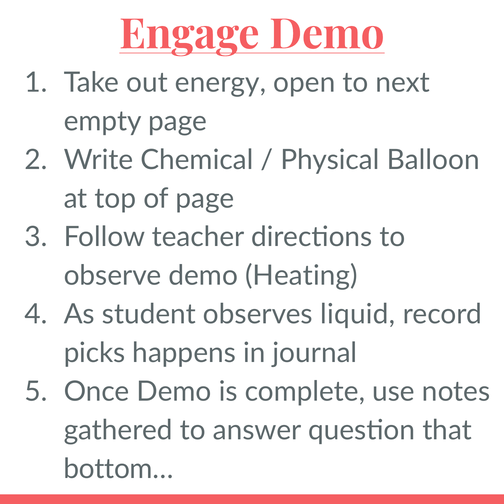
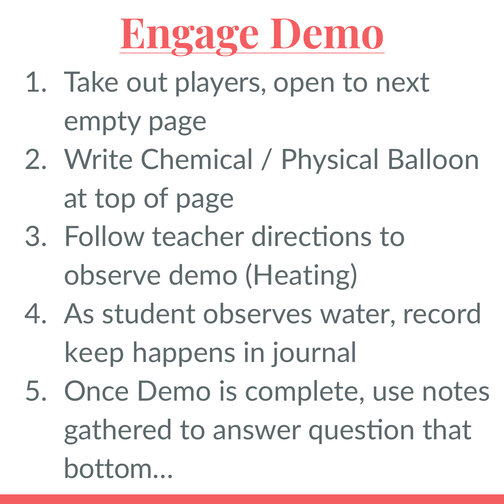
energy: energy -> players
liquid: liquid -> water
picks: picks -> keep
